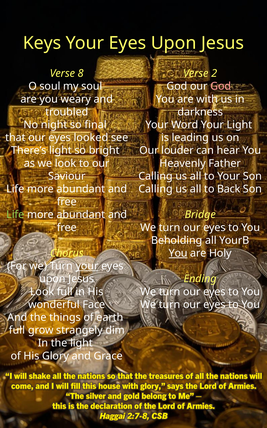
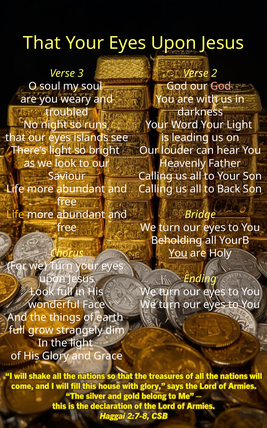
Keys at (42, 43): Keys -> That
8: 8 -> 3
final: final -> runs
looked: looked -> islands
Life at (15, 214) colour: light green -> yellow
your at (87, 266) underline: present -> none
